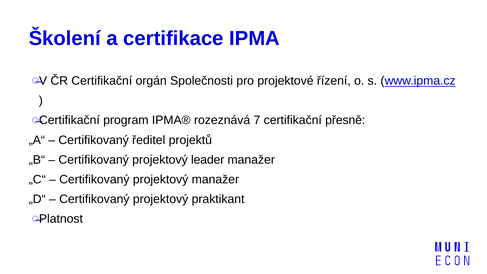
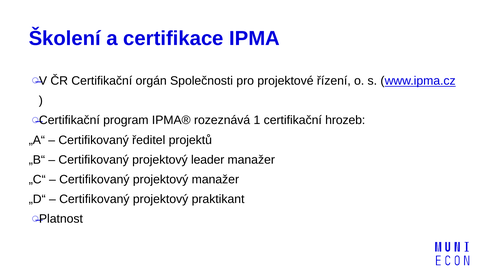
7: 7 -> 1
přesně: přesně -> hrozeb
